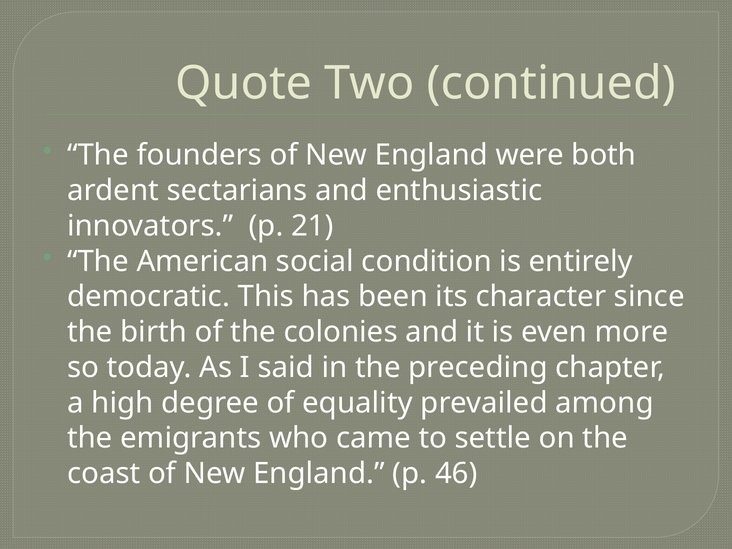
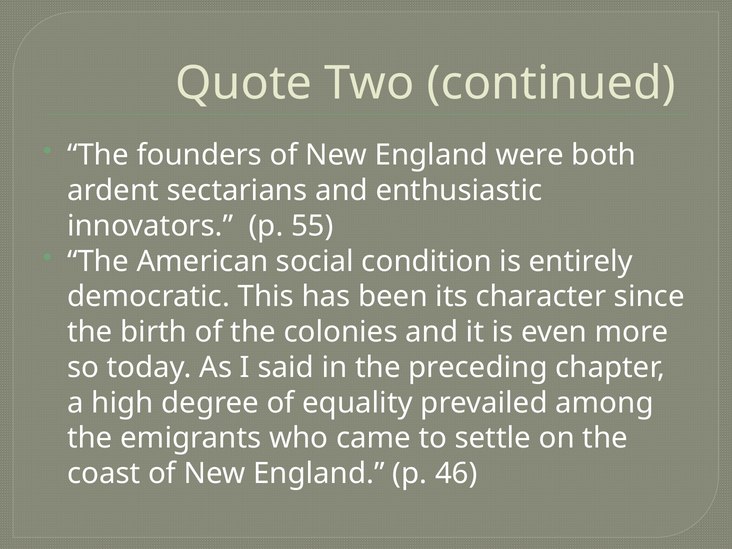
21: 21 -> 55
